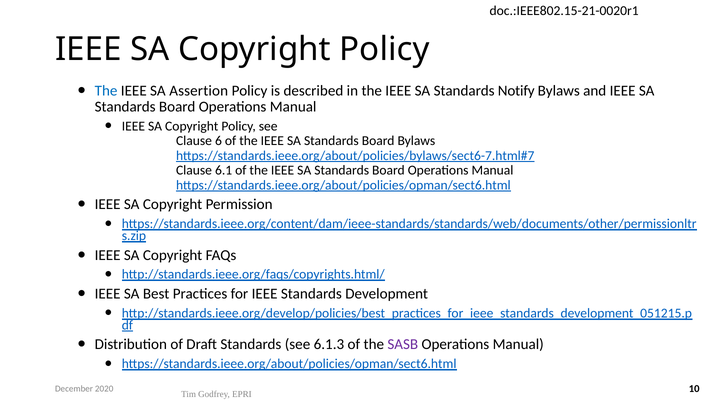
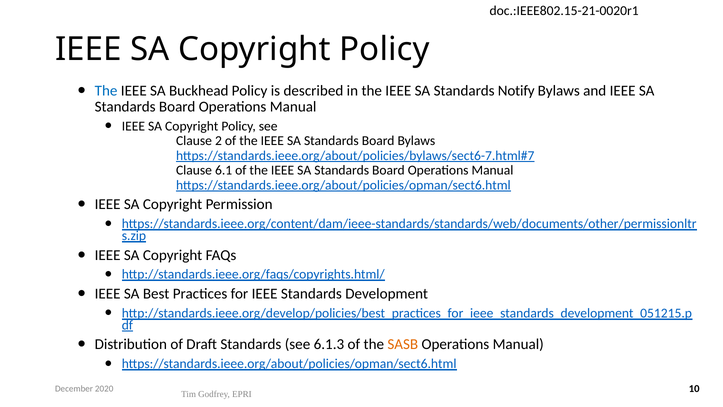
Assertion: Assertion -> Buckhead
6: 6 -> 2
SASB colour: purple -> orange
